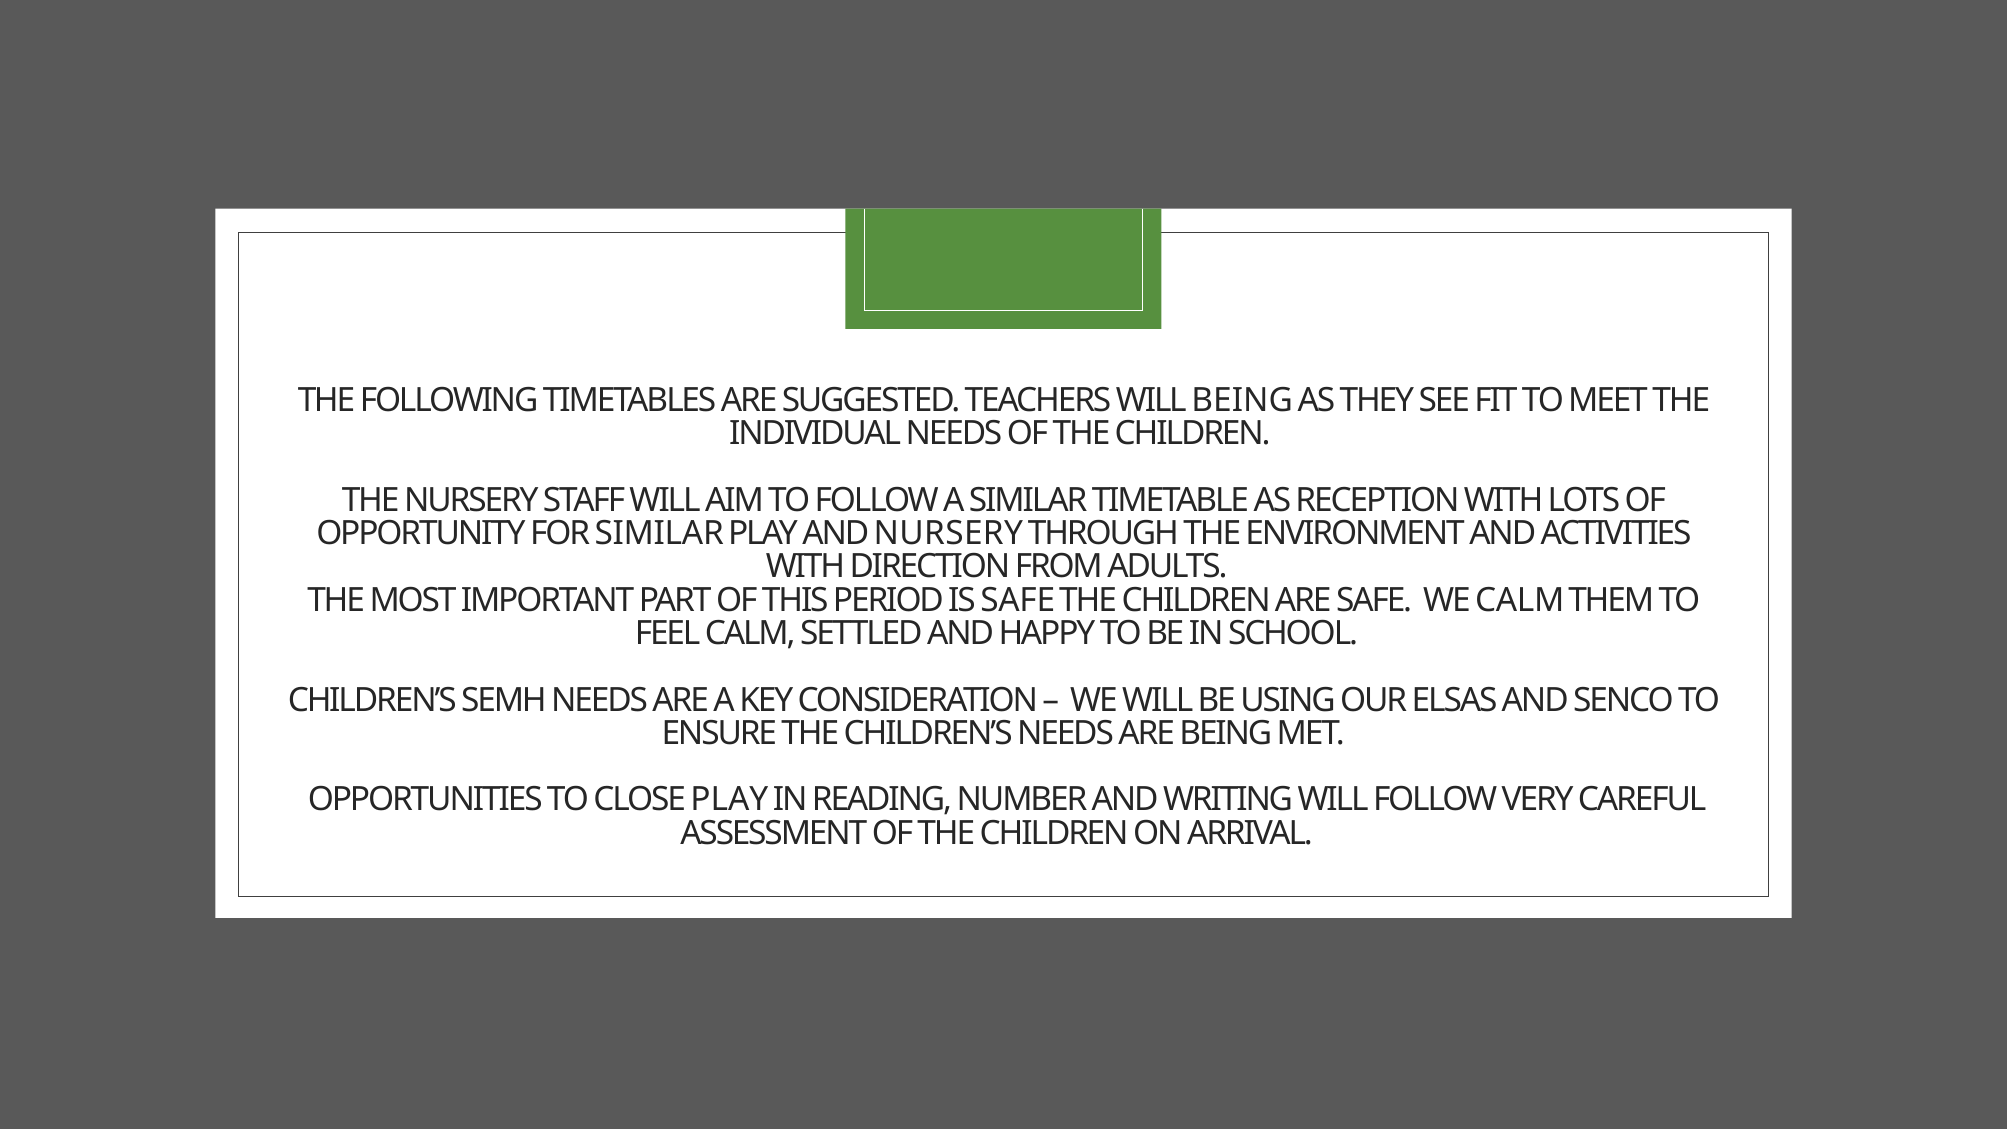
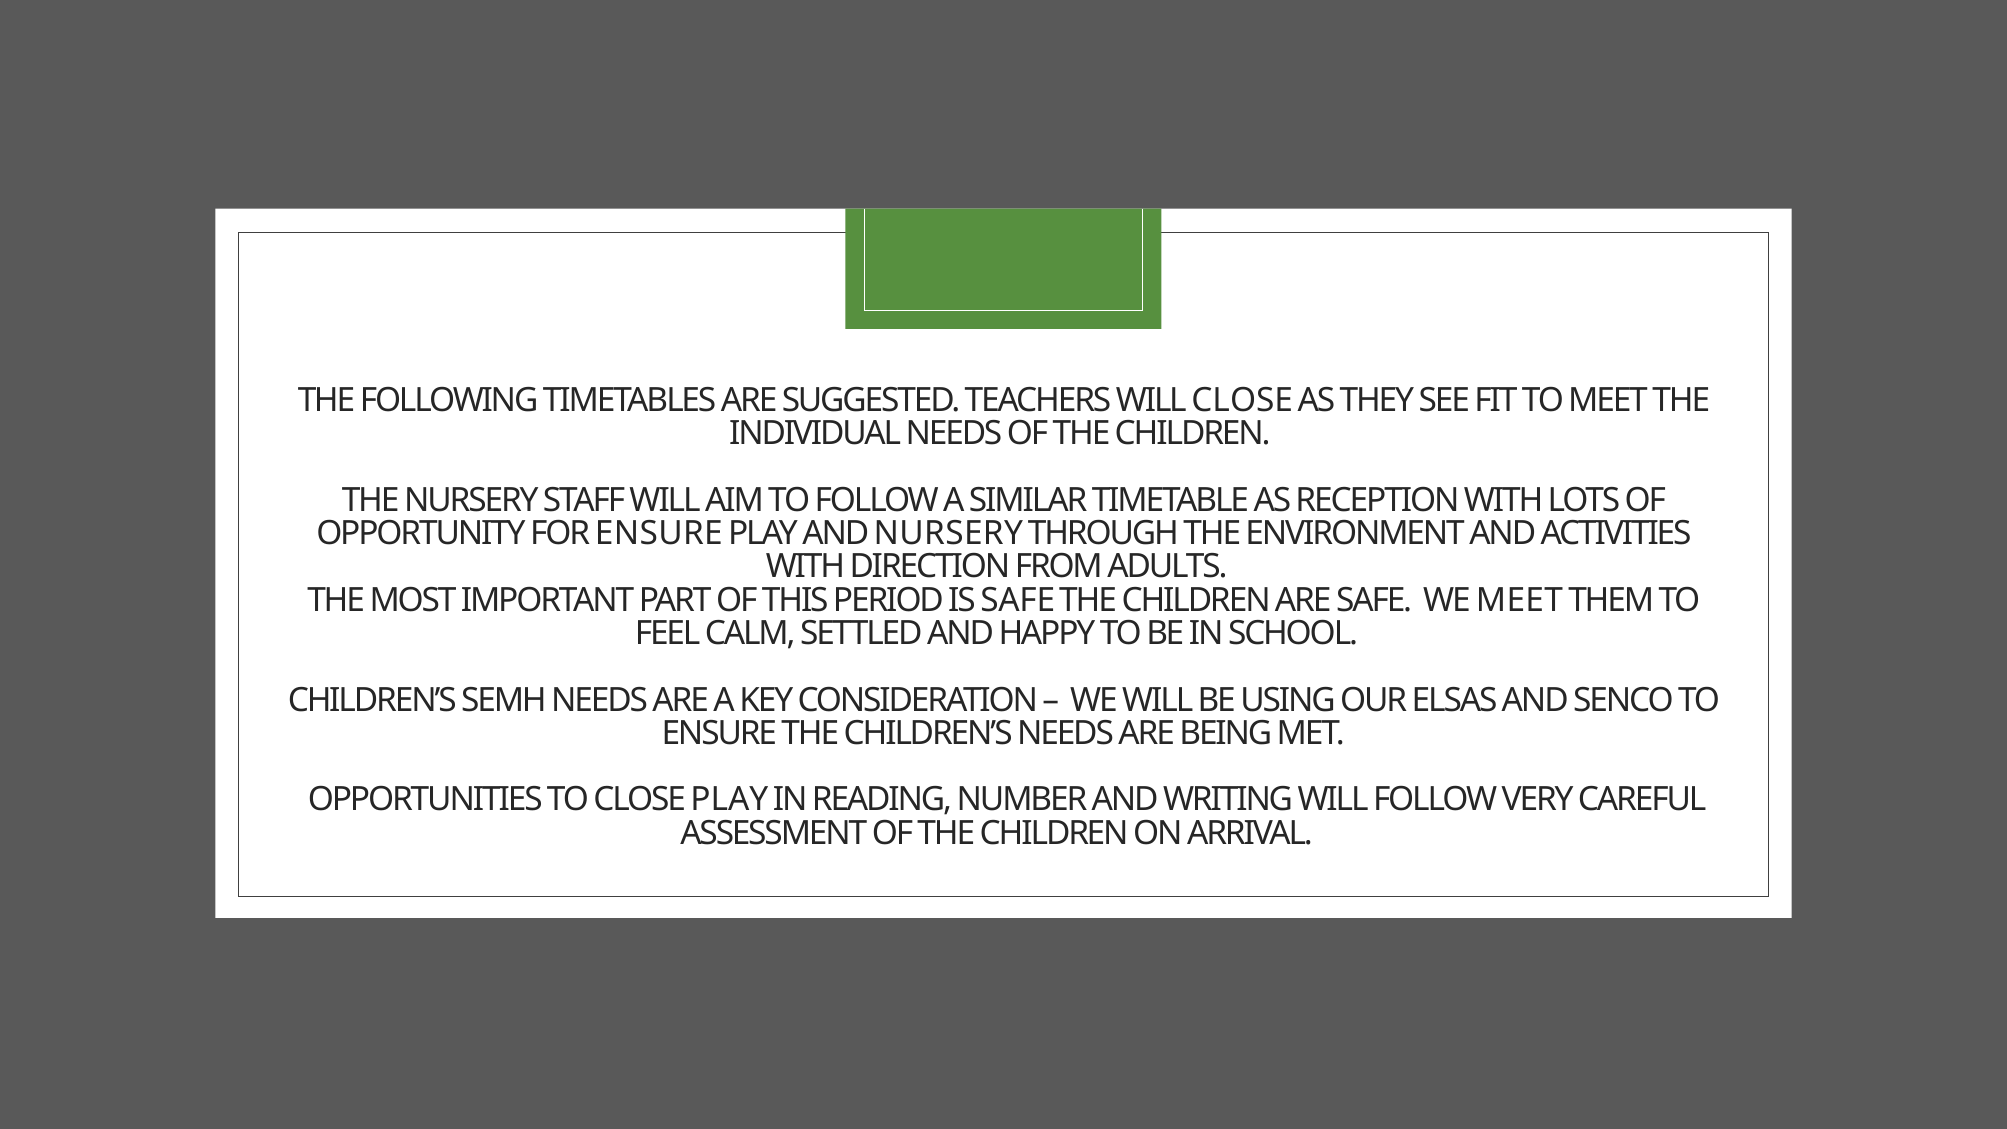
WILL BEING: BEING -> CLOSE
FOR SIMILAR: SIMILAR -> ENSURE
WE CALM: CALM -> MEET
